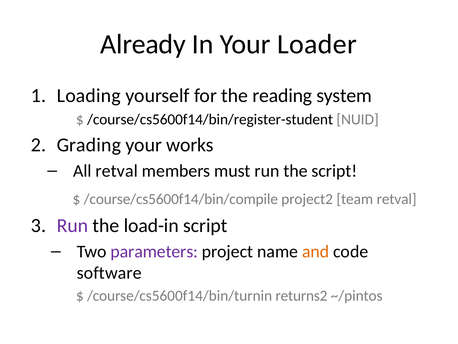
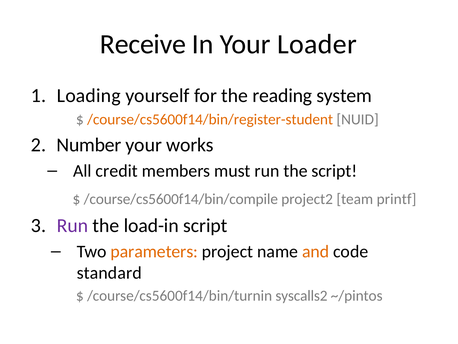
Already: Already -> Receive
/course/cs5600f14/bin/register-student colour: black -> orange
Grading: Grading -> Number
All retval: retval -> credit
team retval: retval -> printf
parameters colour: purple -> orange
software: software -> standard
returns2: returns2 -> syscalls2
